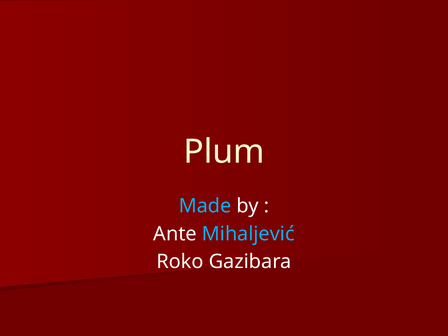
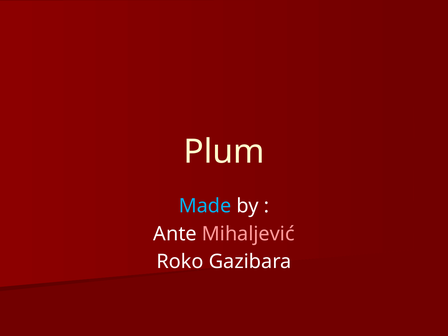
Mihaljević colour: light blue -> pink
